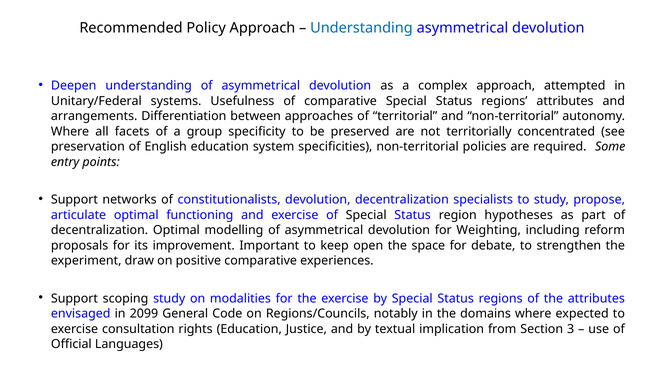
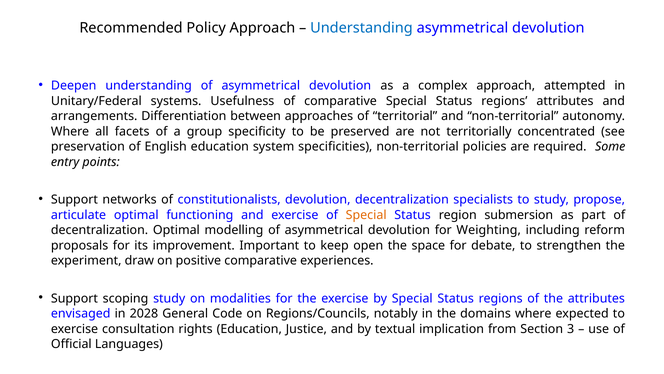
Special at (366, 215) colour: black -> orange
hypotheses: hypotheses -> submersion
2099: 2099 -> 2028
